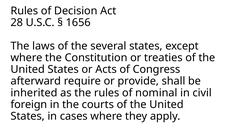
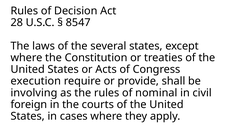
1656: 1656 -> 8547
afterward: afterward -> execution
inherited: inherited -> involving
